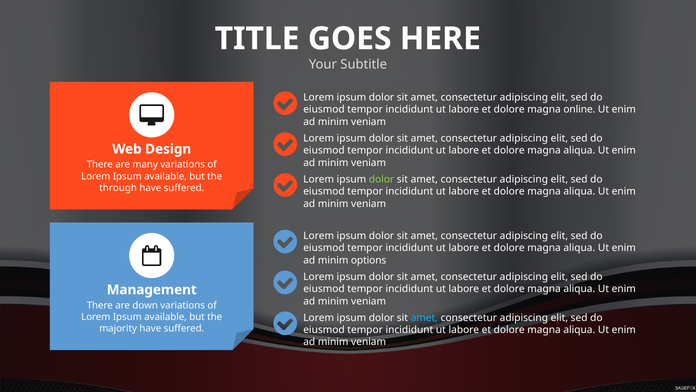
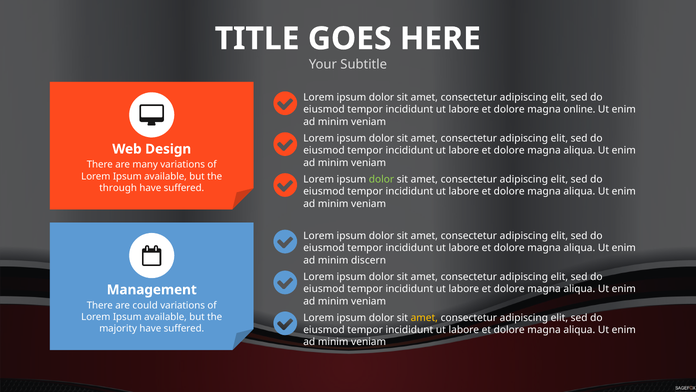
options: options -> discern
down: down -> could
amet at (424, 317) colour: light blue -> yellow
